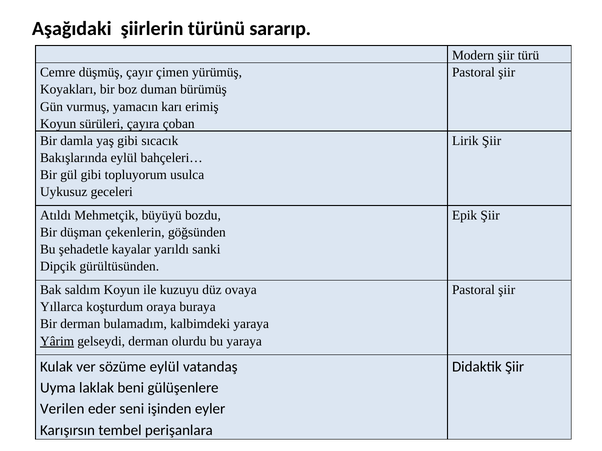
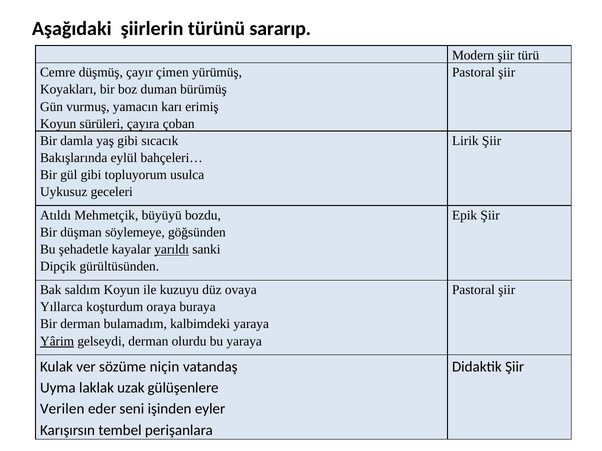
çekenlerin: çekenlerin -> söylemeye
yarıldı underline: none -> present
sözüme eylül: eylül -> niçin
beni: beni -> uzak
